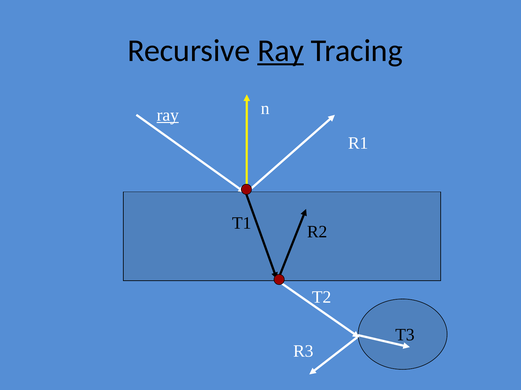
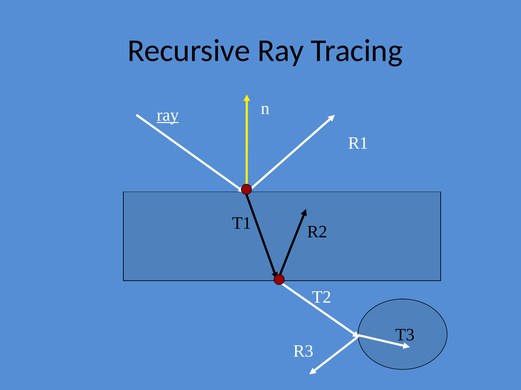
Ray at (281, 51) underline: present -> none
